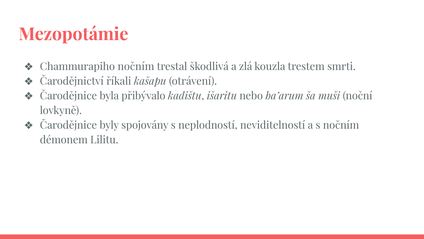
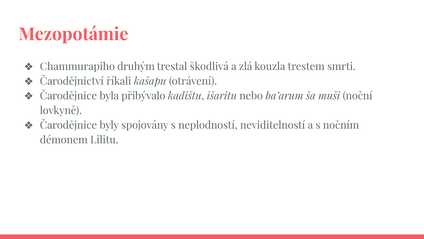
Chammurapiho nočním: nočním -> druhým
